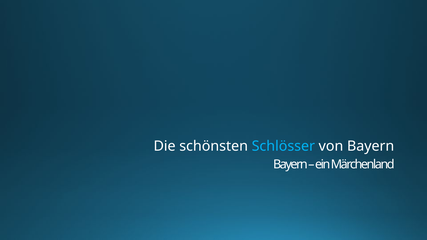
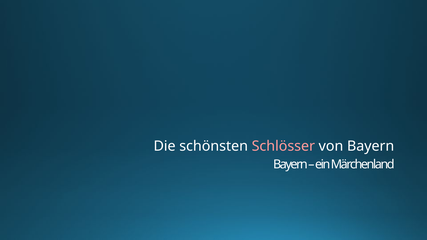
Schlösser colour: light blue -> pink
